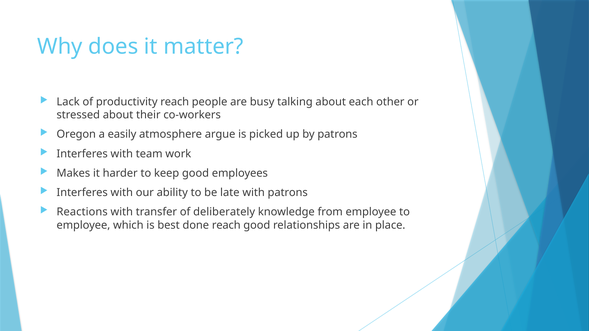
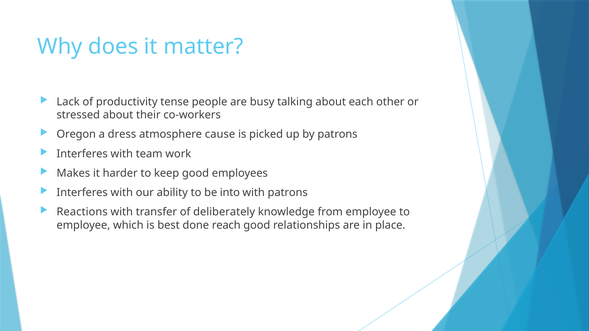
productivity reach: reach -> tense
easily: easily -> dress
argue: argue -> cause
late: late -> into
